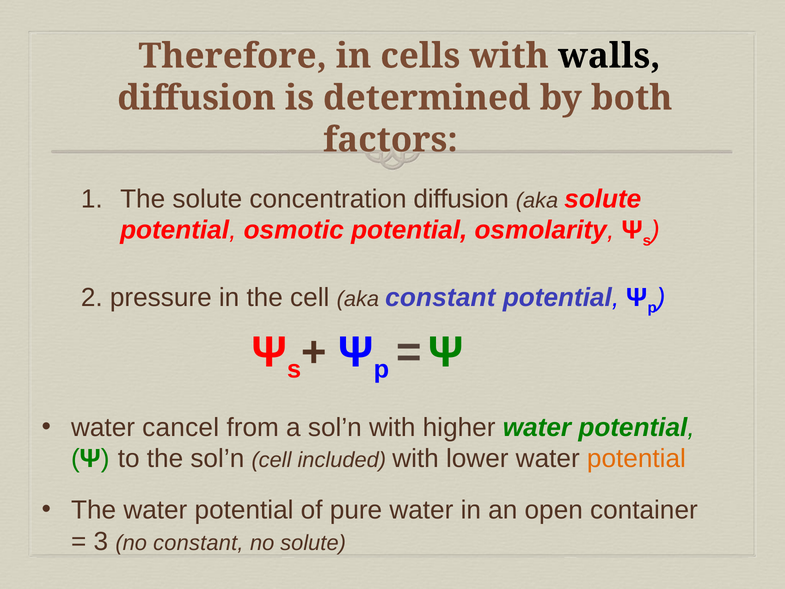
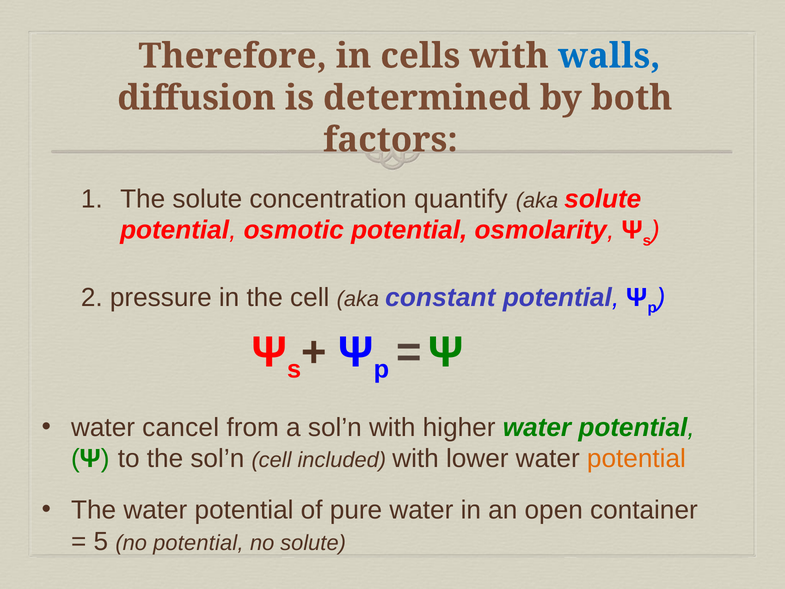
walls colour: black -> blue
concentration diffusion: diffusion -> quantify
3: 3 -> 5
no constant: constant -> potential
